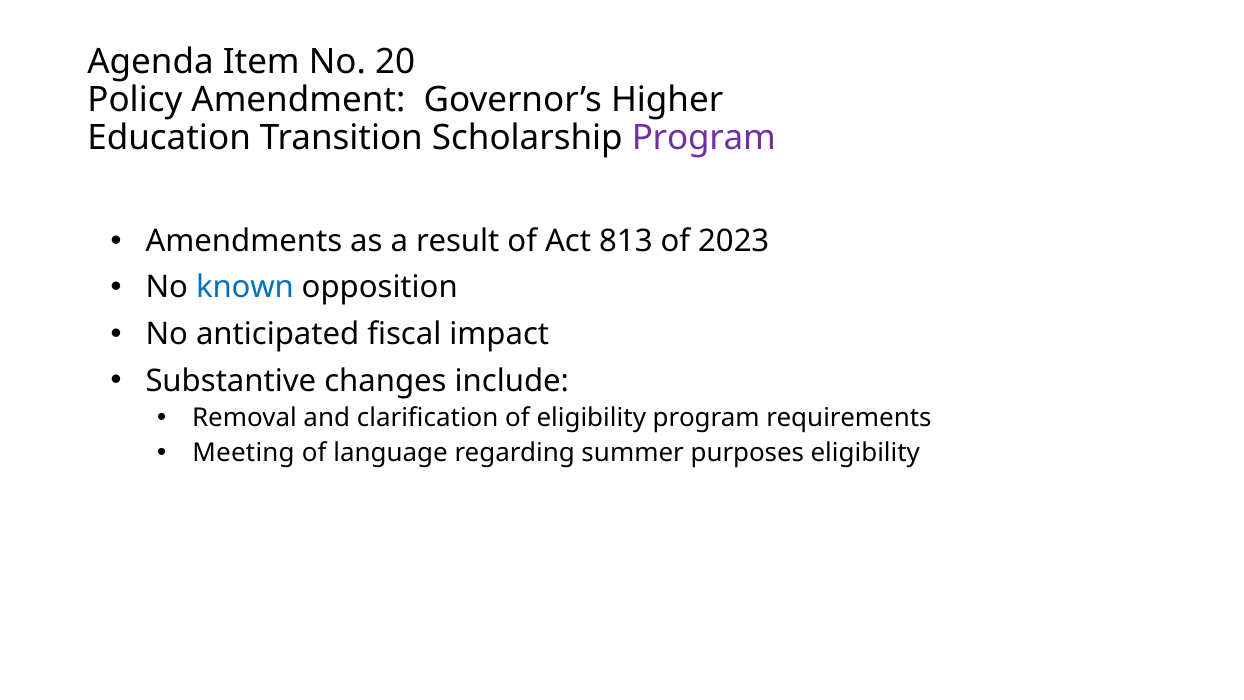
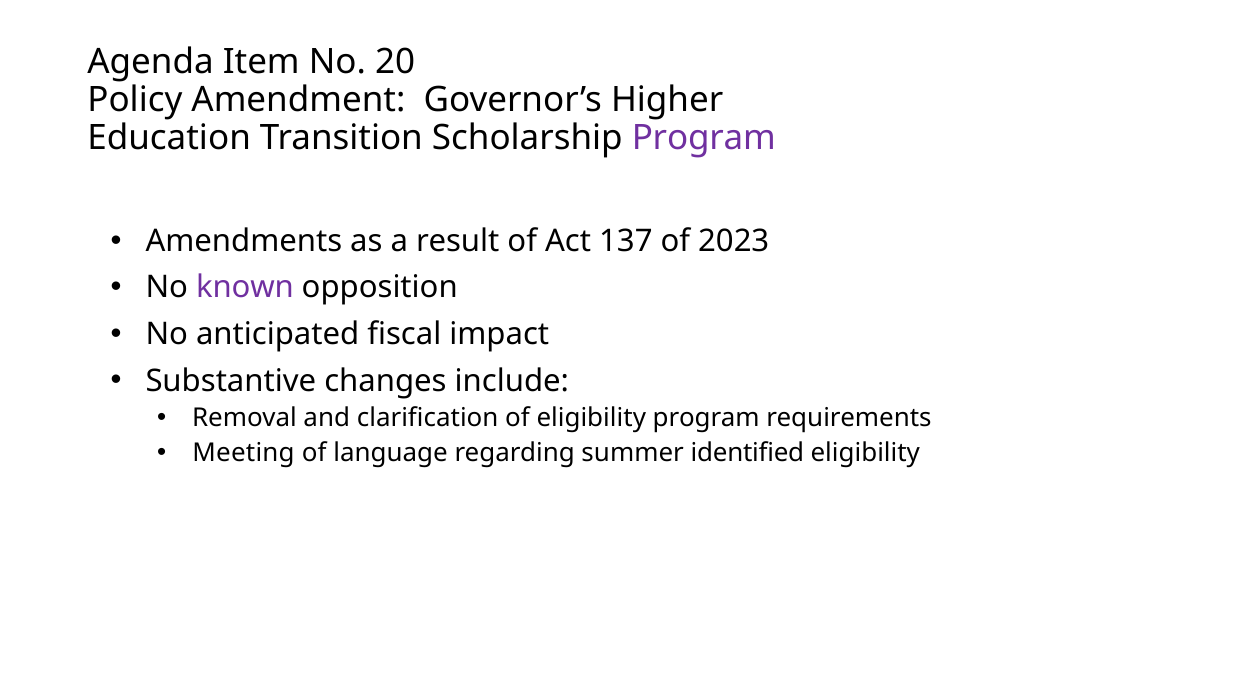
813: 813 -> 137
known colour: blue -> purple
purposes: purposes -> identified
